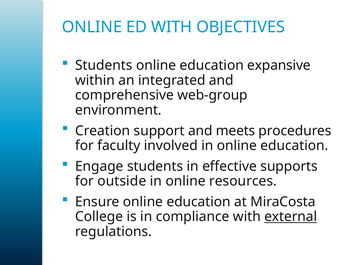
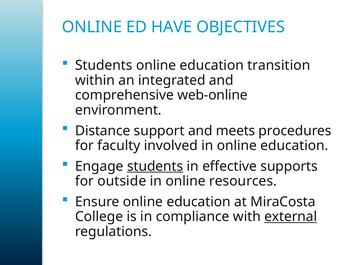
ED WITH: WITH -> HAVE
expansive: expansive -> transition
web-group: web-group -> web-online
Creation: Creation -> Distance
students at (155, 166) underline: none -> present
